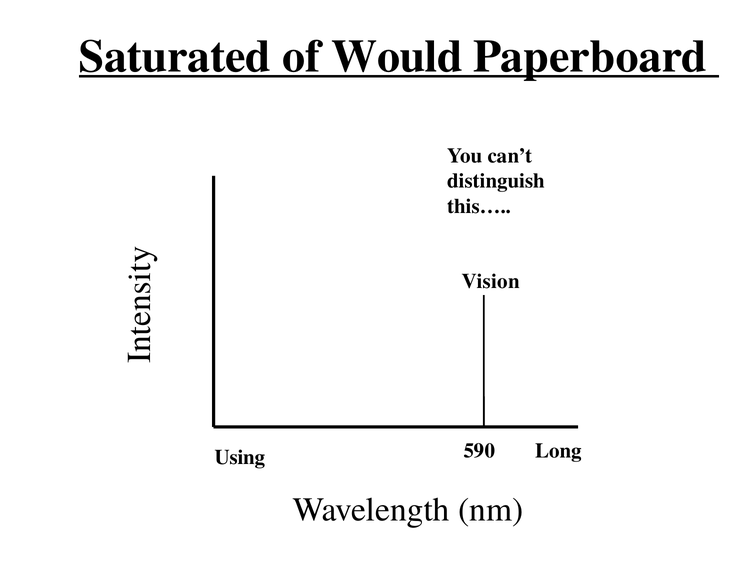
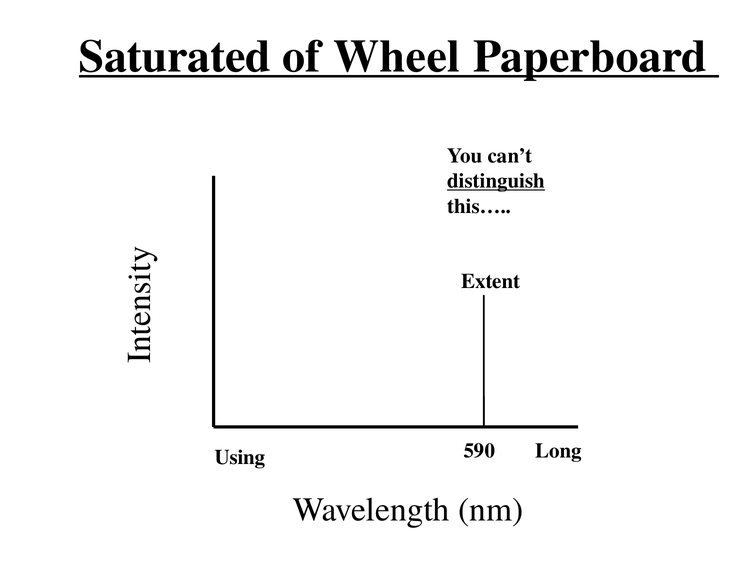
Would: Would -> Wheel
distinguish underline: none -> present
Vision: Vision -> Extent
